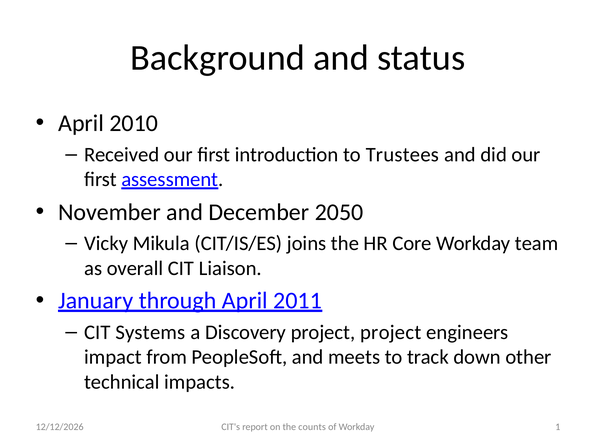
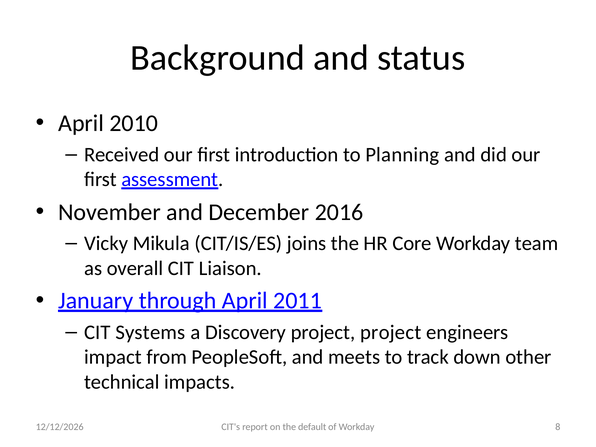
Trustees: Trustees -> Planning
2050: 2050 -> 2016
counts: counts -> default
1: 1 -> 8
